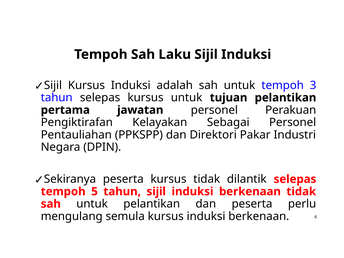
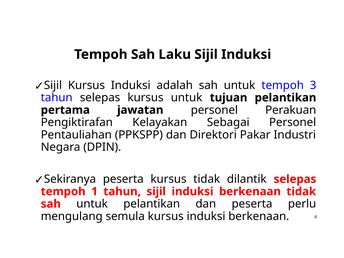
5: 5 -> 1
